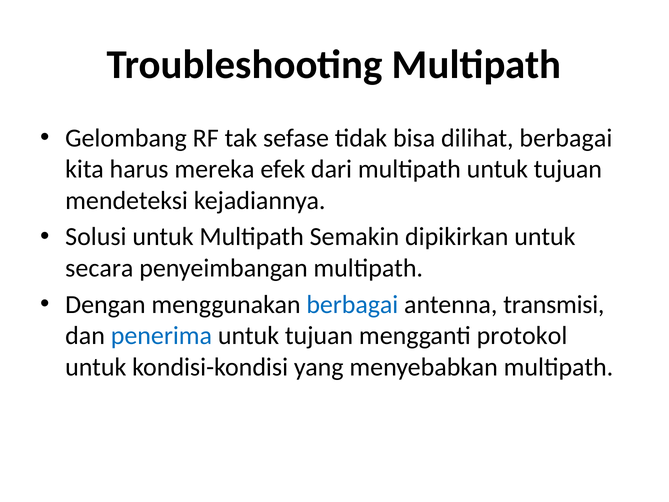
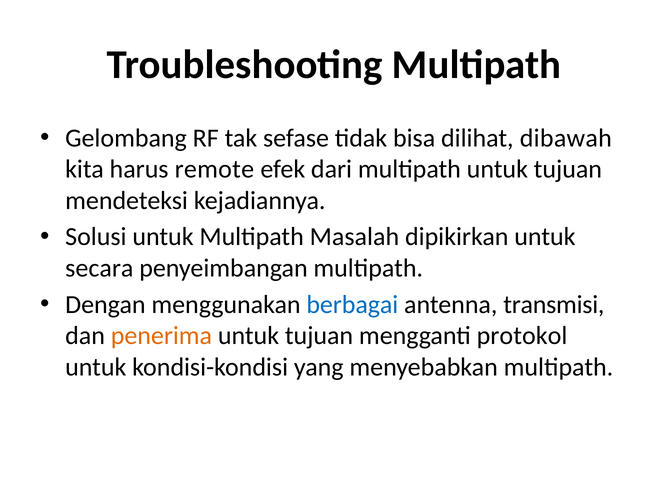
dilihat berbagai: berbagai -> dibawah
mereka: mereka -> remote
Semakin: Semakin -> Masalah
penerima colour: blue -> orange
